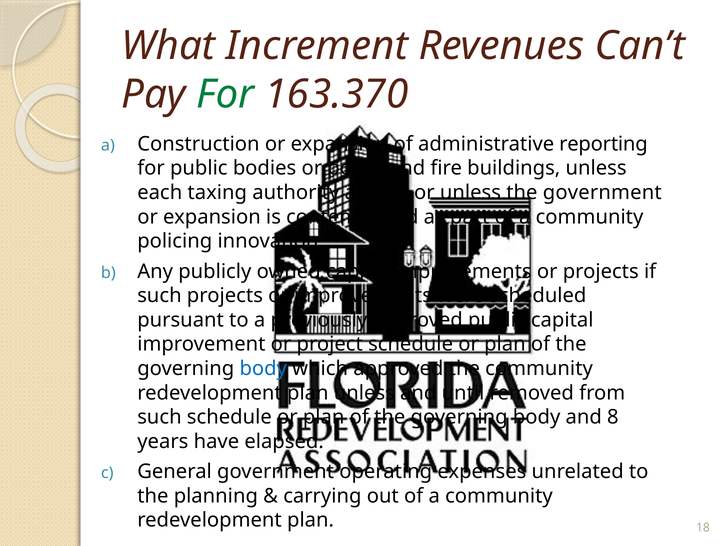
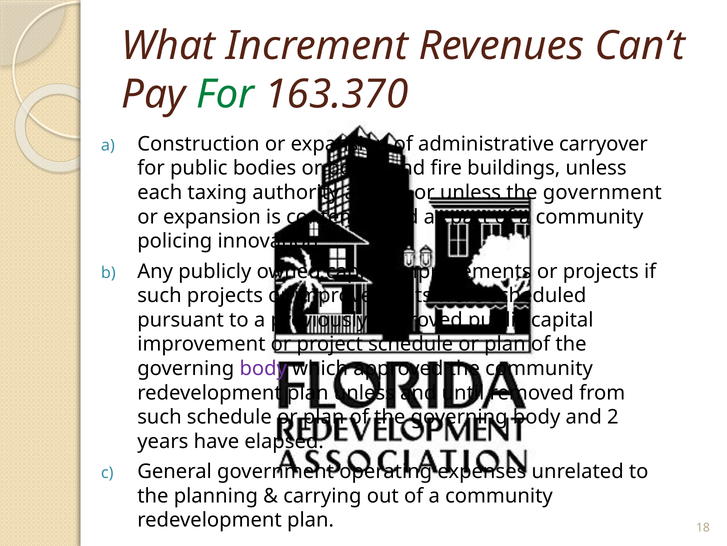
reporting: reporting -> carryover
body at (263, 368) colour: blue -> purple
8: 8 -> 2
